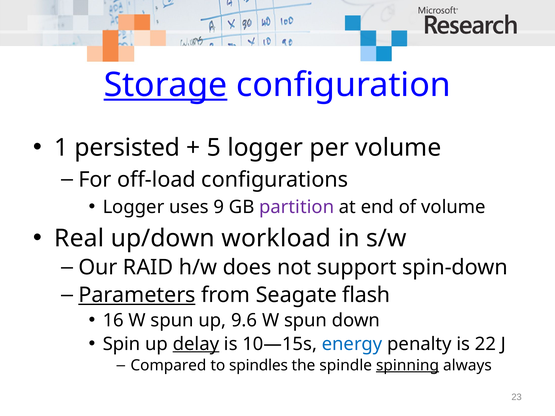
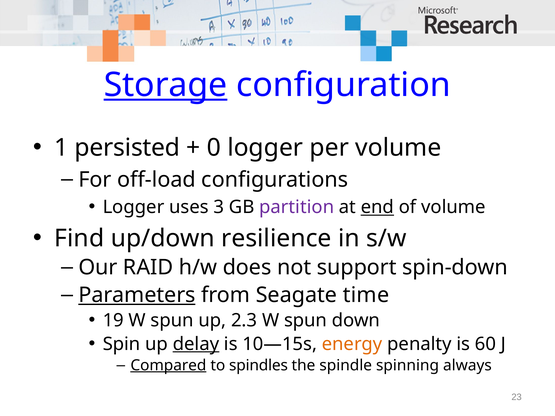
5: 5 -> 0
9: 9 -> 3
end underline: none -> present
Real: Real -> Find
workload: workload -> resilience
flash: flash -> time
16: 16 -> 19
9.6: 9.6 -> 2.3
energy colour: blue -> orange
22: 22 -> 60
Compared underline: none -> present
spinning underline: present -> none
